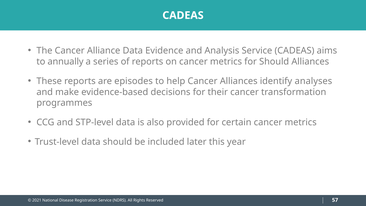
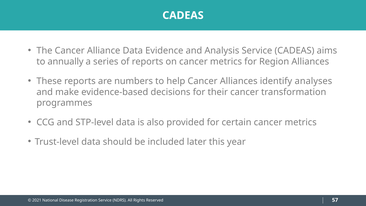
for Should: Should -> Region
episodes: episodes -> numbers
